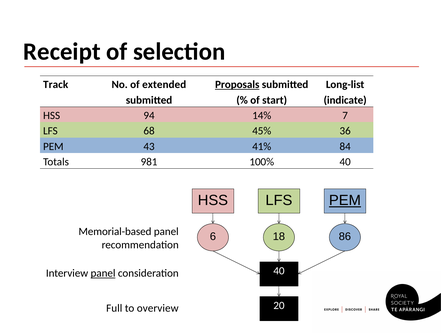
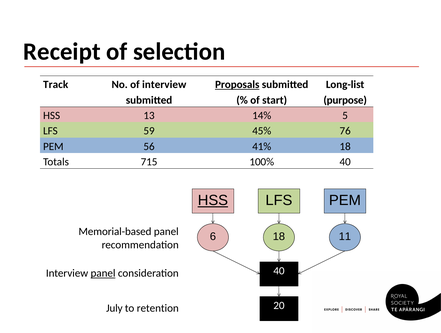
of extended: extended -> interview
indicate: indicate -> purpose
94: 94 -> 13
7: 7 -> 5
68: 68 -> 59
36: 36 -> 76
43: 43 -> 56
41% 84: 84 -> 18
981: 981 -> 715
HSS at (213, 200) underline: none -> present
PEM at (345, 200) underline: present -> none
86: 86 -> 11
Full: Full -> July
overview: overview -> retention
